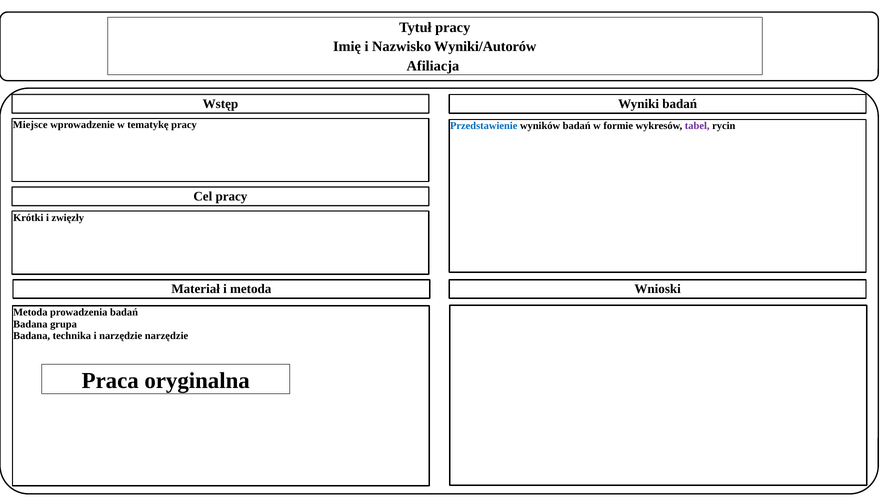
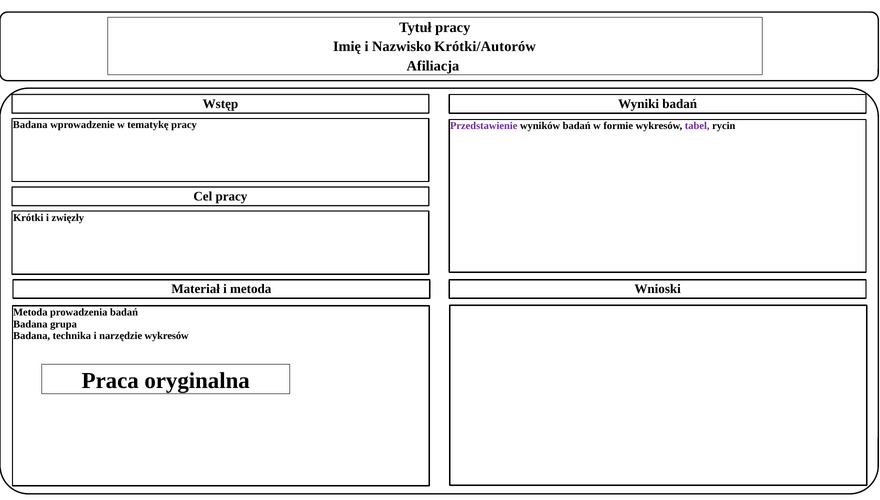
Wyniki/Autorów: Wyniki/Autorów -> Krótki/Autorów
Miejsce at (30, 125): Miejsce -> Badana
Przedstawienie colour: blue -> purple
narzędzie narzędzie: narzędzie -> wykresów
